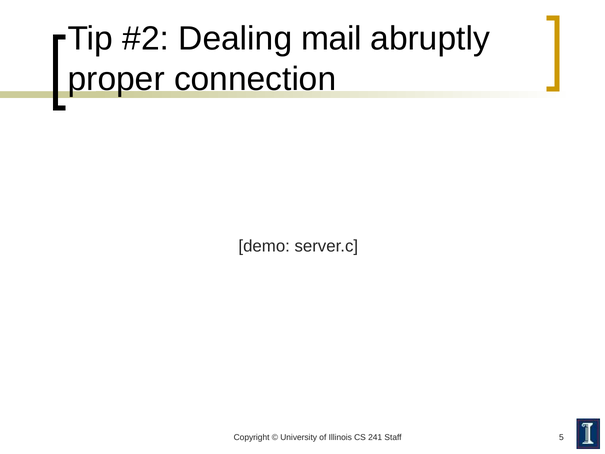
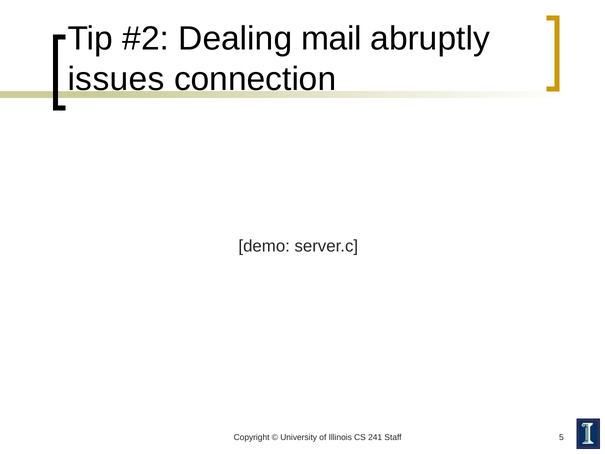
proper: proper -> issues
